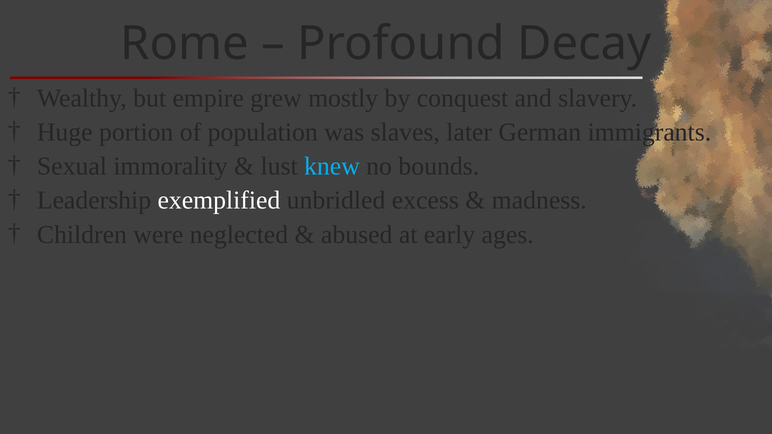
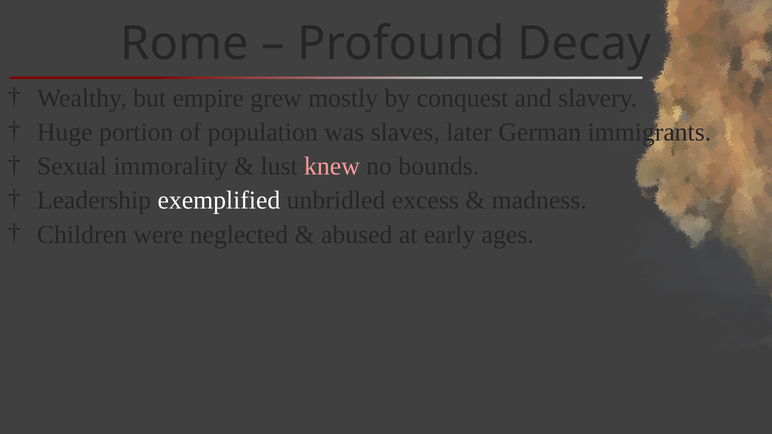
knew colour: light blue -> pink
